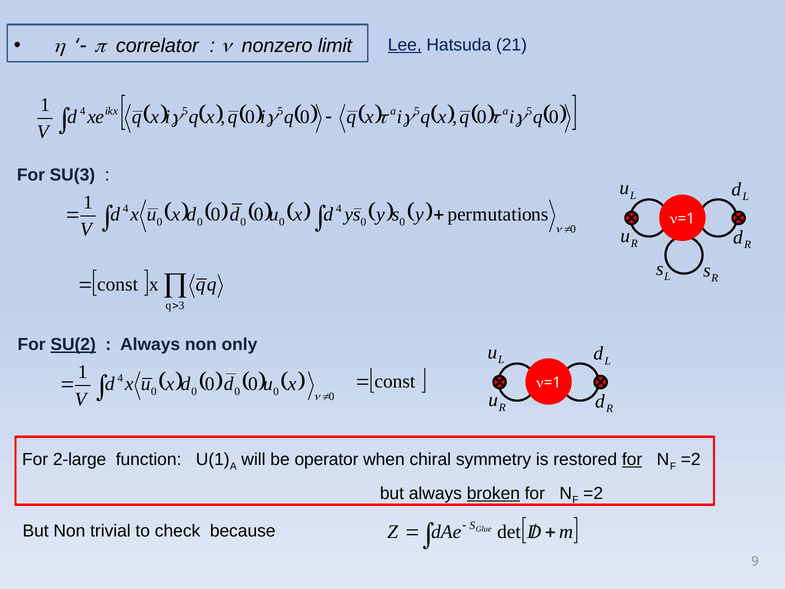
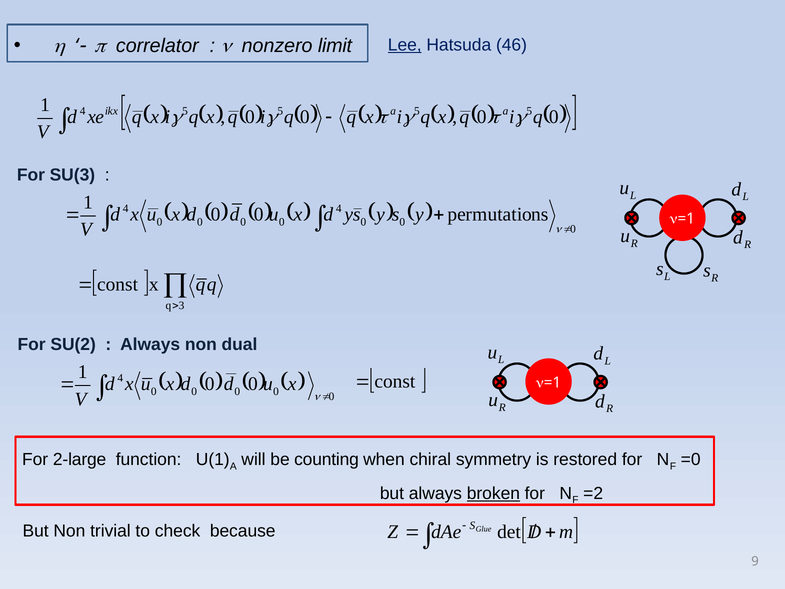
21: 21 -> 46
SU(2 underline: present -> none
only: only -> dual
operator: operator -> counting
for at (632, 459) underline: present -> none
=2 at (691, 459): =2 -> =0
